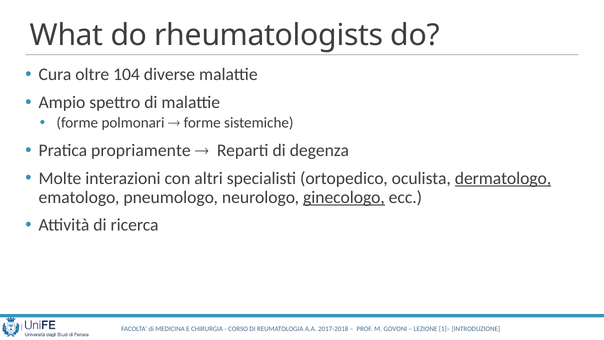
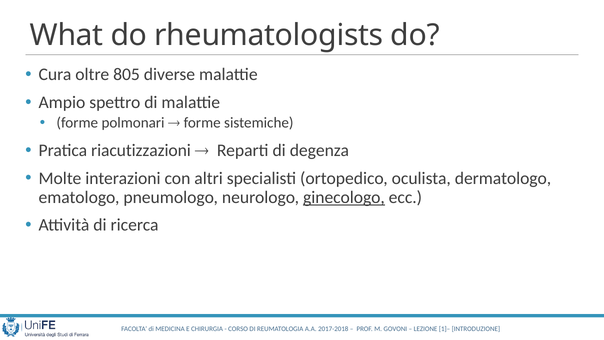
104: 104 -> 805
propriamente: propriamente -> riacutizzazioni
dermatologo underline: present -> none
